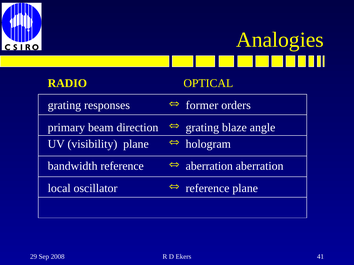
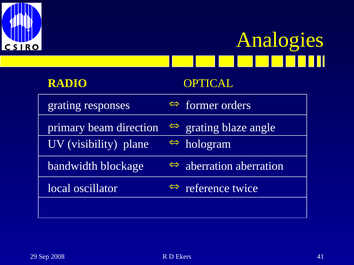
bandwidth reference: reference -> blockage
reference plane: plane -> twice
